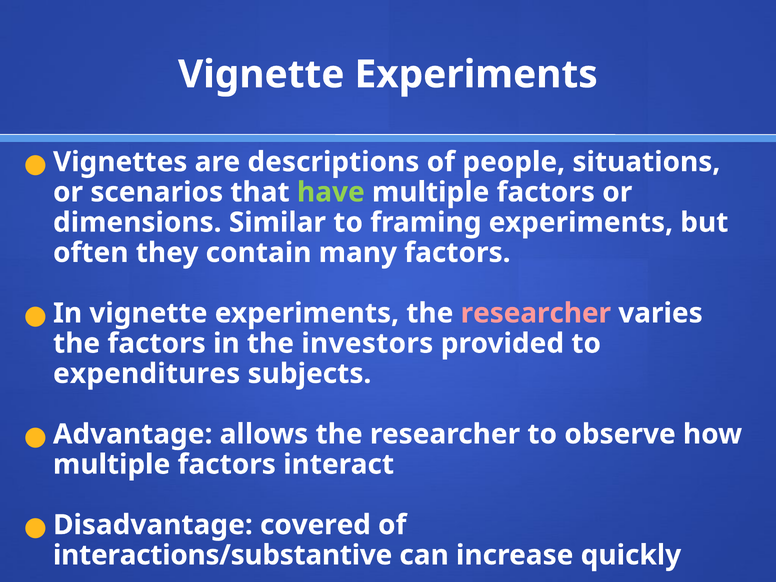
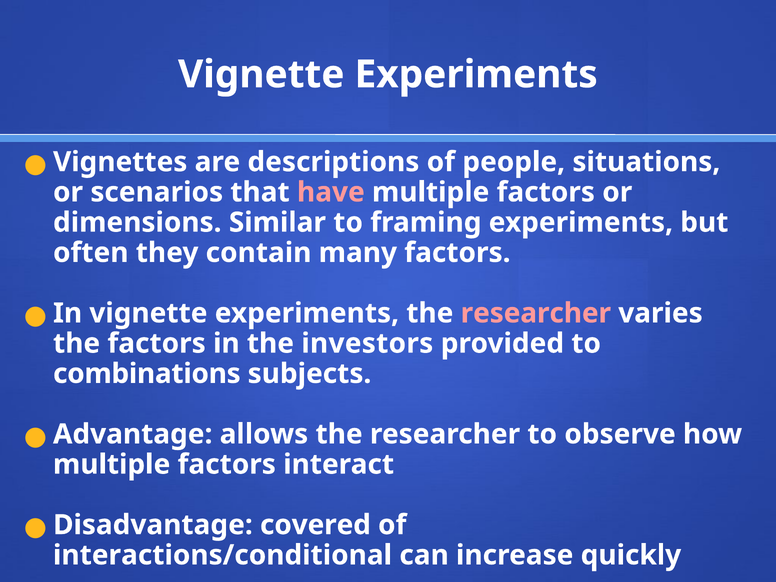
have colour: light green -> pink
expenditures: expenditures -> combinations
interactions/substantive: interactions/substantive -> interactions/conditional
